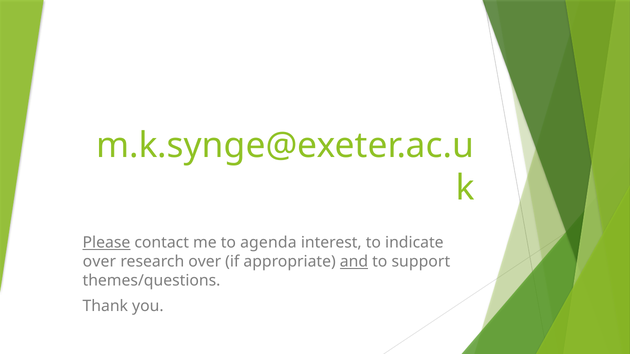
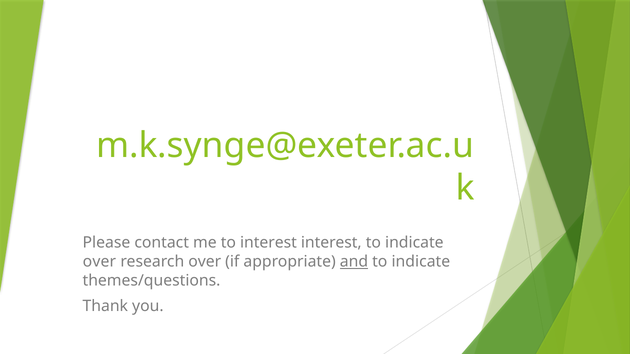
Please underline: present -> none
to agenda: agenda -> interest
support at (421, 262): support -> indicate
